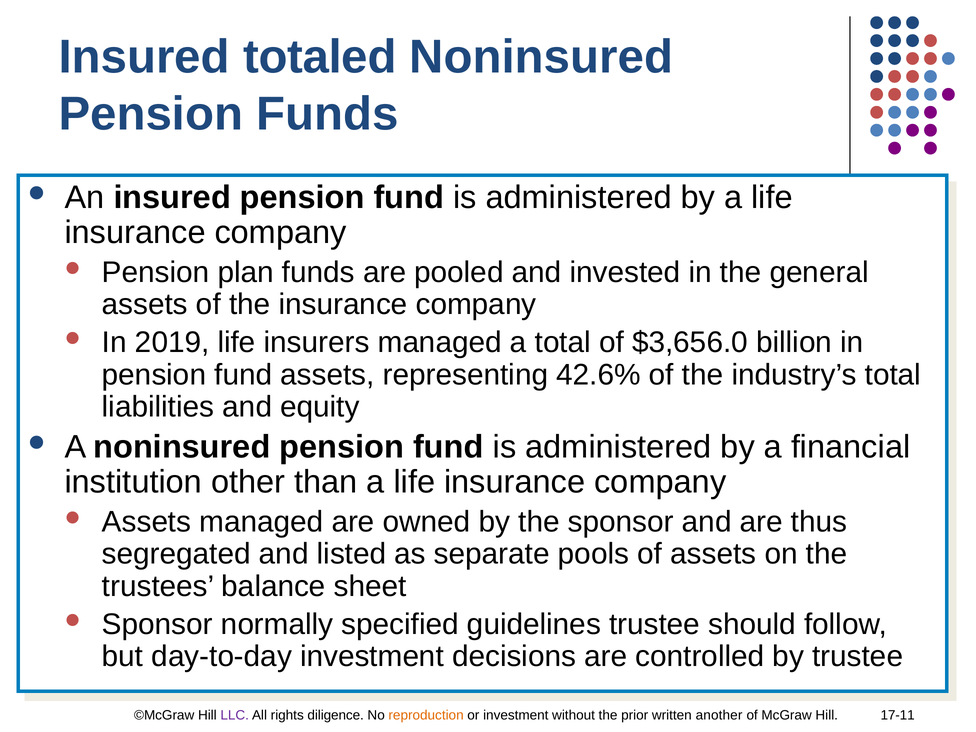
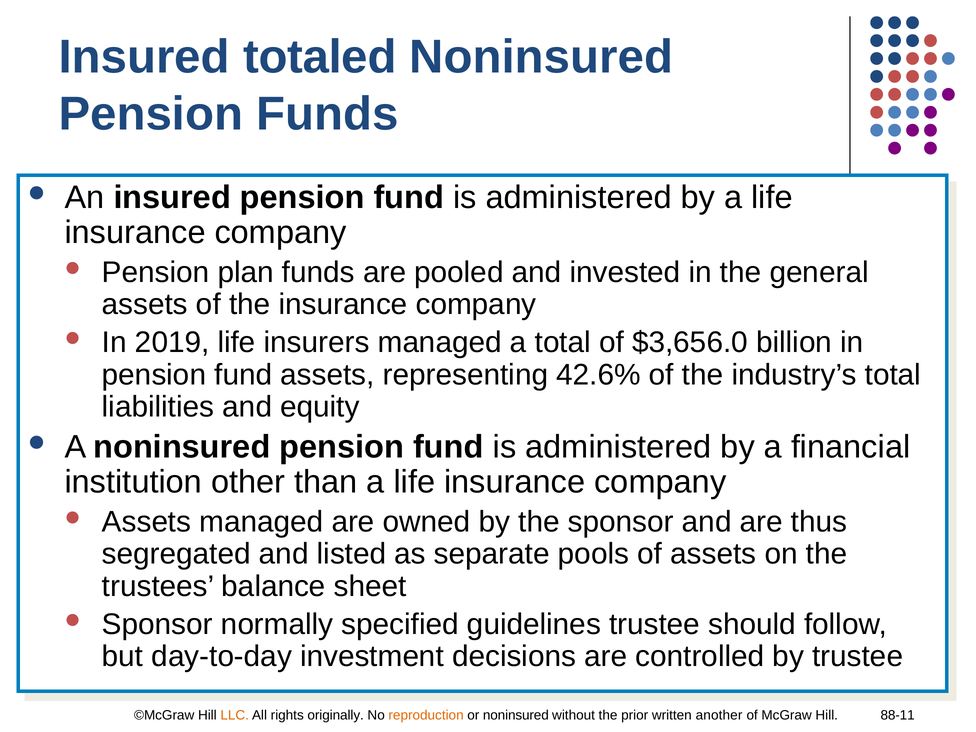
LLC colour: purple -> orange
diligence: diligence -> originally
or investment: investment -> noninsured
17-11: 17-11 -> 88-11
